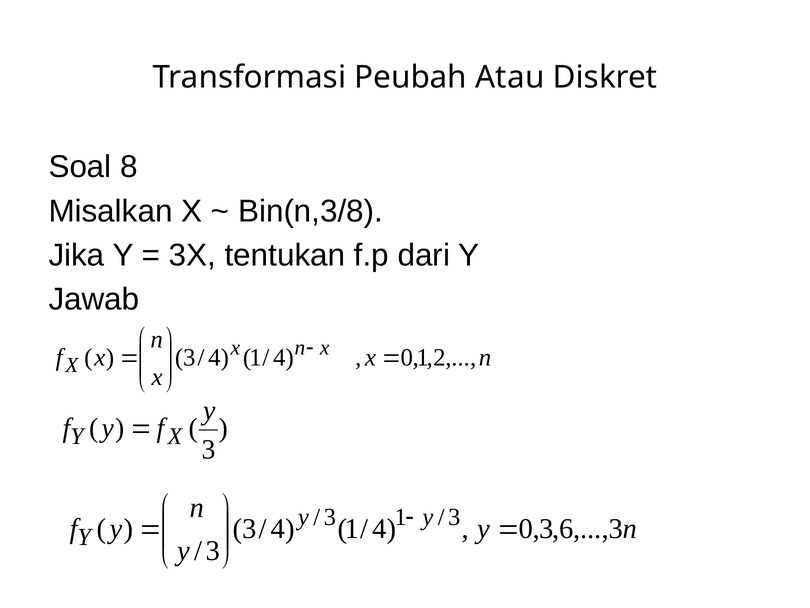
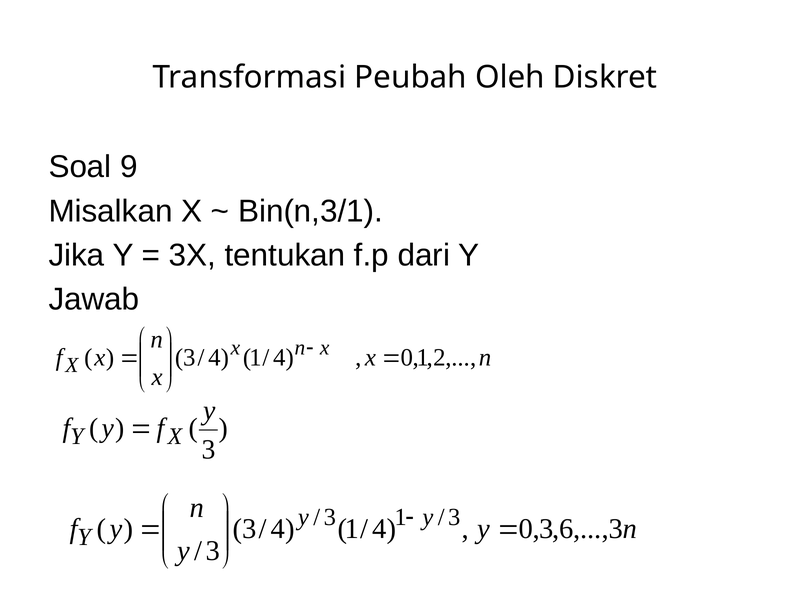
Atau: Atau -> Oleh
8: 8 -> 9
Bin(n,3/8: Bin(n,3/8 -> Bin(n,3/1
